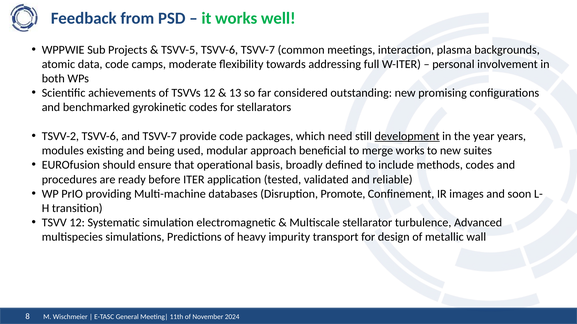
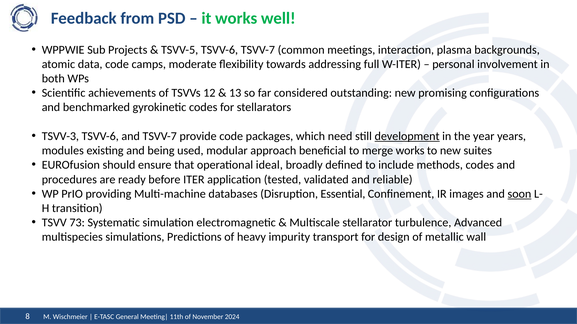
TSVV-2: TSVV-2 -> TSVV-3
basis: basis -> ideal
Promote: Promote -> Essential
soon underline: none -> present
TSVV 12: 12 -> 73
